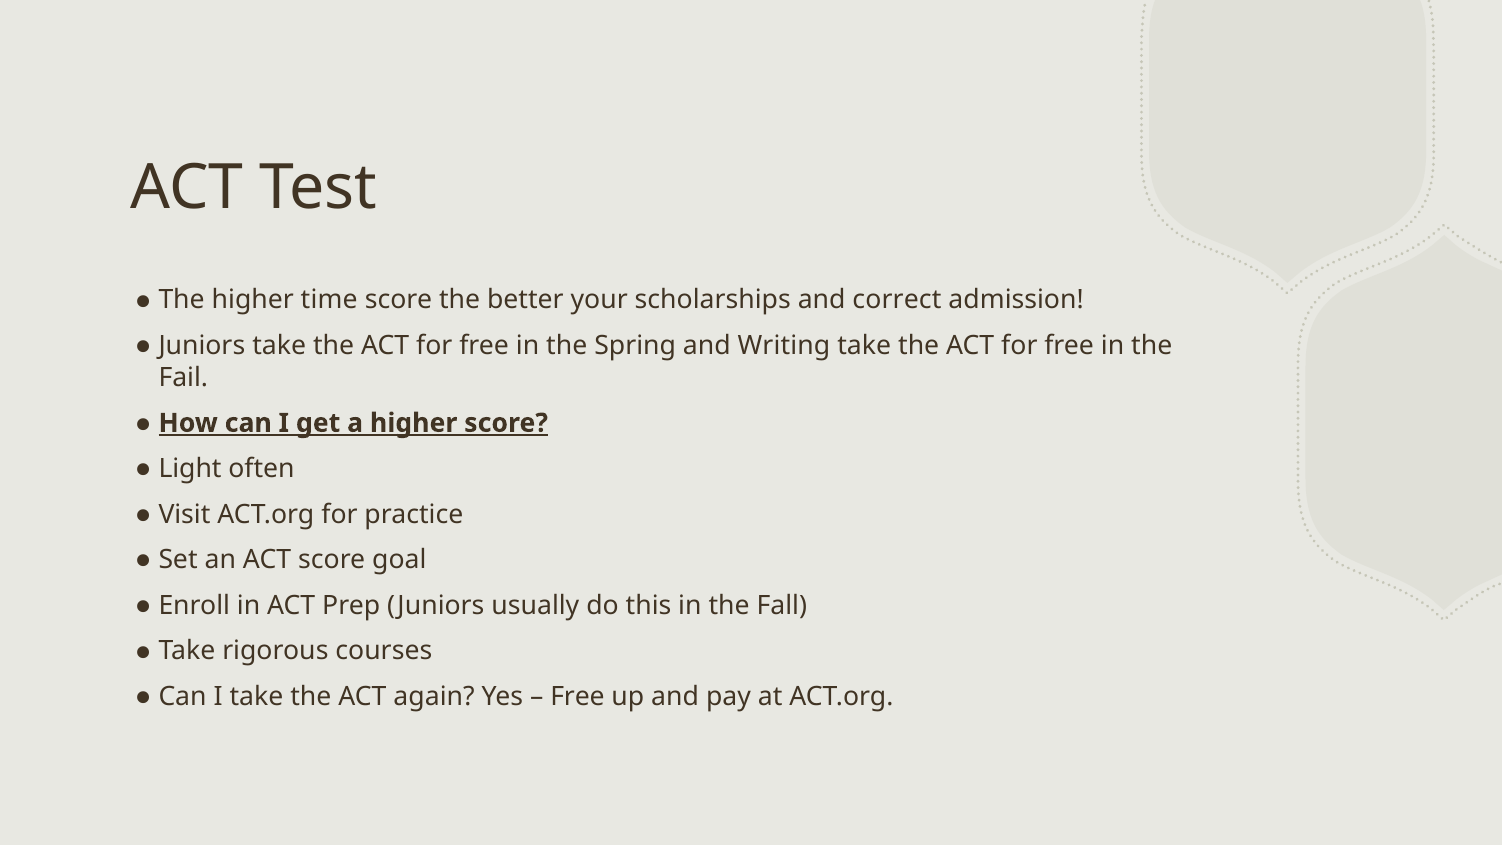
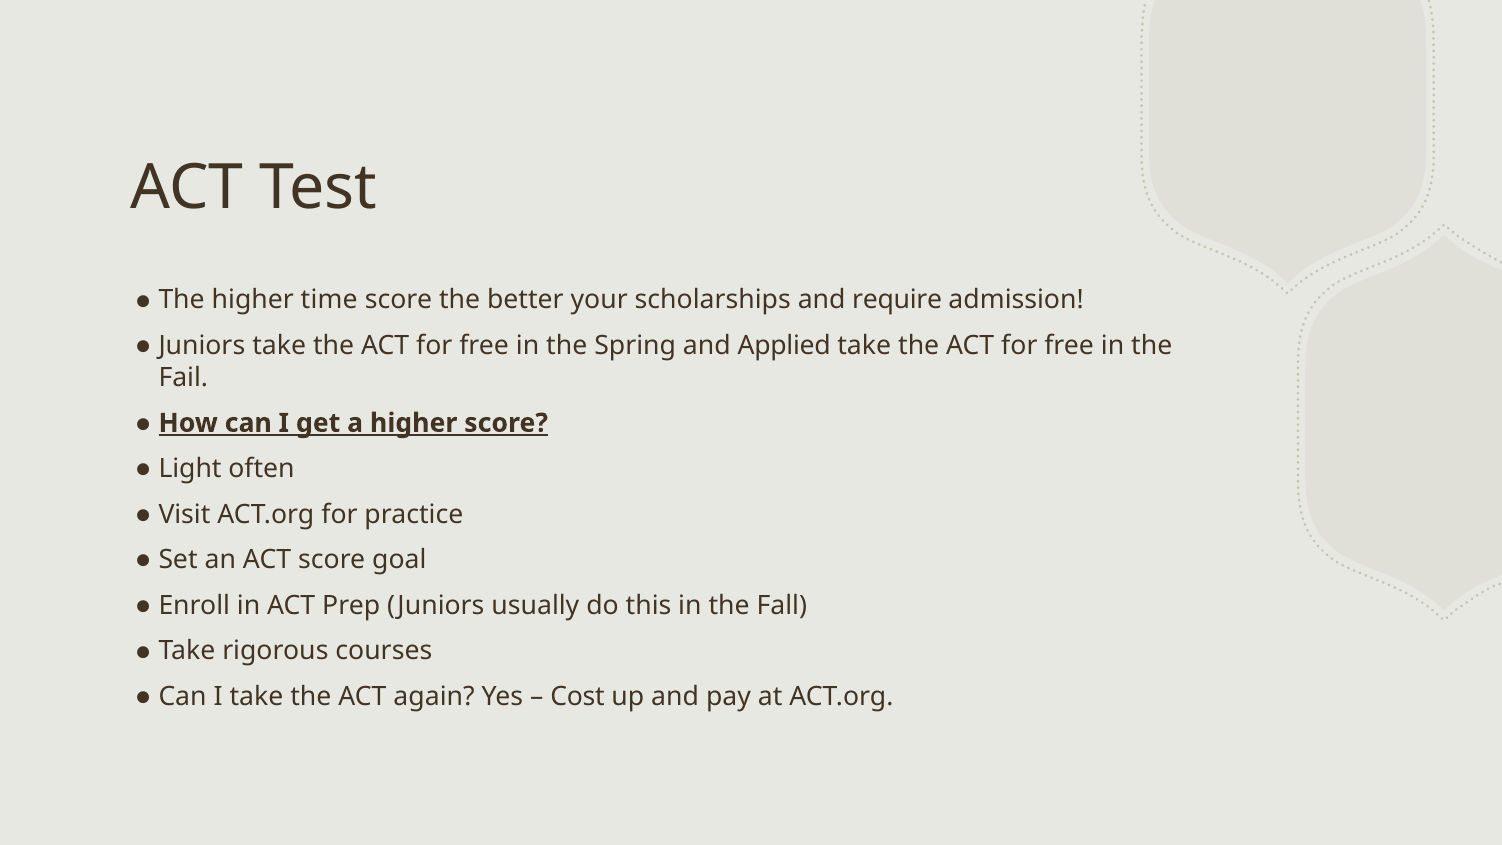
correct: correct -> require
Writing: Writing -> Applied
Free at (577, 697): Free -> Cost
